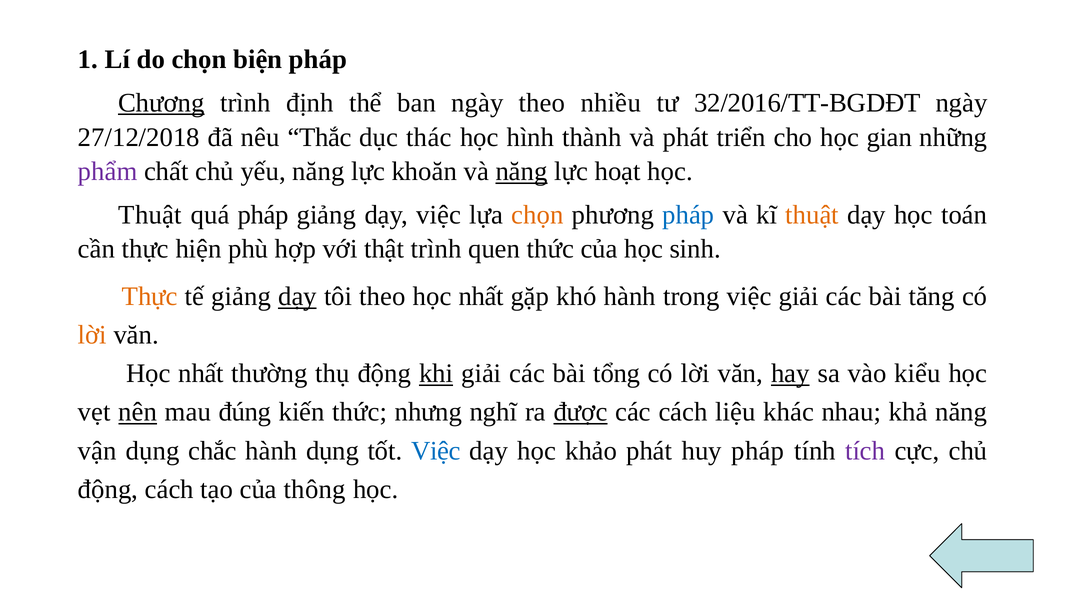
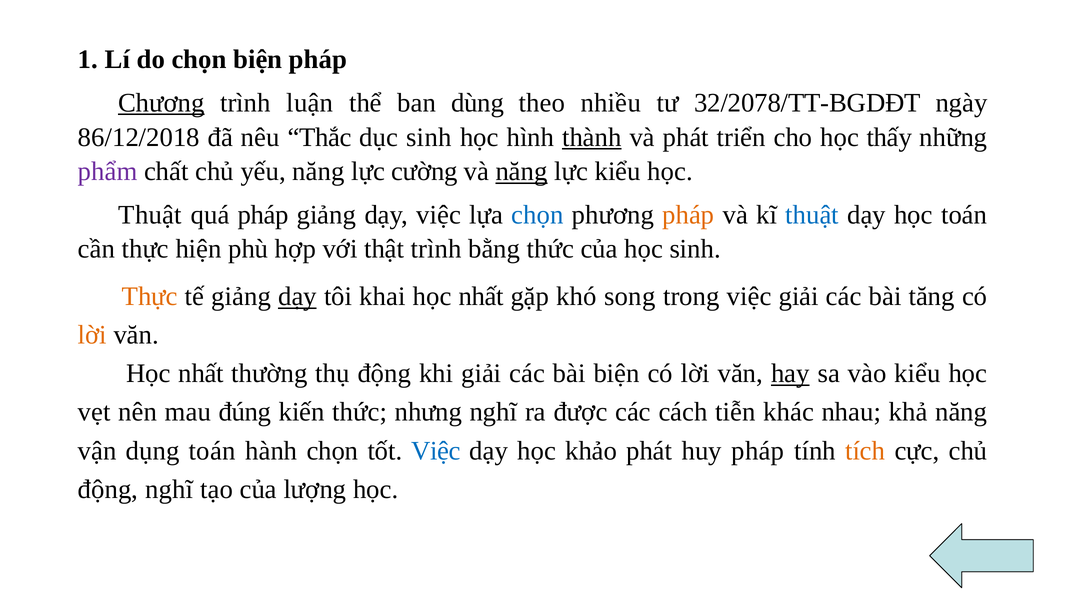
định: định -> luận
ban ngày: ngày -> dùng
32/2016/TT-BGDĐT: 32/2016/TT-BGDĐT -> 32/2078/TT-BGDĐT
27/12/2018: 27/12/2018 -> 86/12/2018
dục thác: thác -> sinh
thành underline: none -> present
gian: gian -> thấy
khoăn: khoăn -> cường
lực hoạt: hoạt -> kiểu
chọn at (537, 215) colour: orange -> blue
pháp at (688, 215) colour: blue -> orange
thuật at (812, 215) colour: orange -> blue
quen: quen -> bằng
tôi theo: theo -> khai
khó hành: hành -> song
khi underline: present -> none
bài tổng: tổng -> biện
nên underline: present -> none
được underline: present -> none
liệu: liệu -> tiễn
dụng chắc: chắc -> toán
hành dụng: dụng -> chọn
tích colour: purple -> orange
động cách: cách -> nghĩ
thông: thông -> lượng
